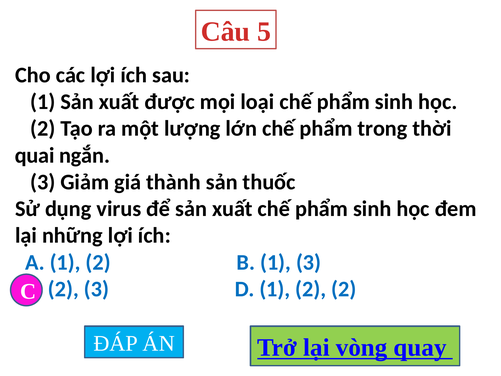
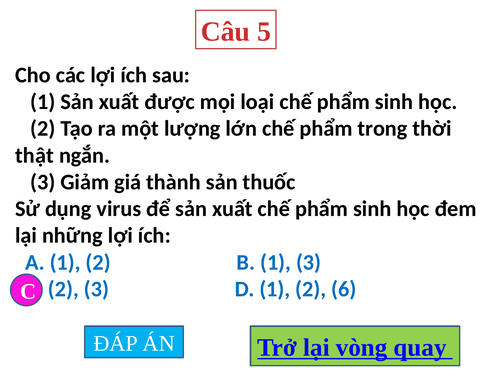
quai: quai -> thật
2 2: 2 -> 6
